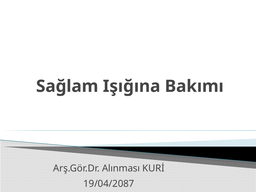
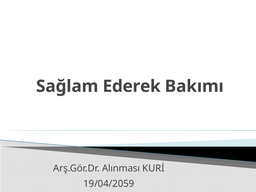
Işığına: Işığına -> Ederek
19/04/2087: 19/04/2087 -> 19/04/2059
